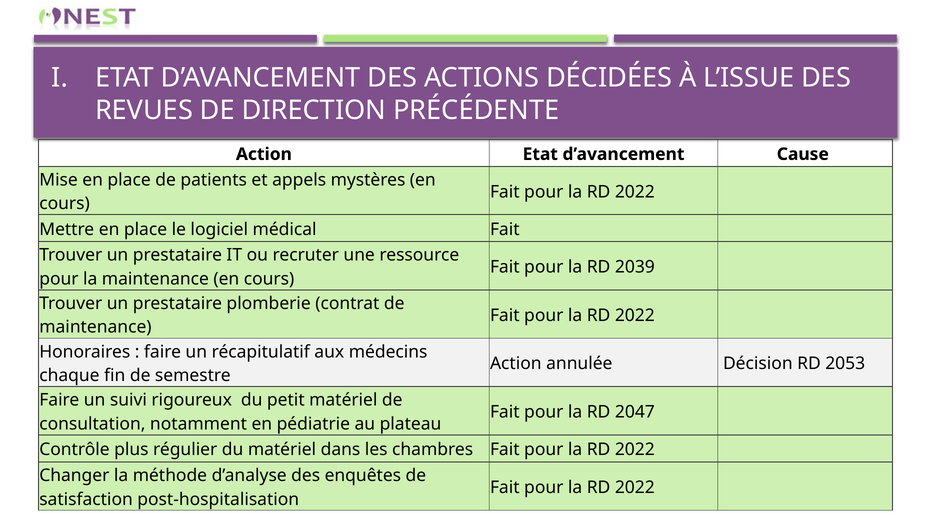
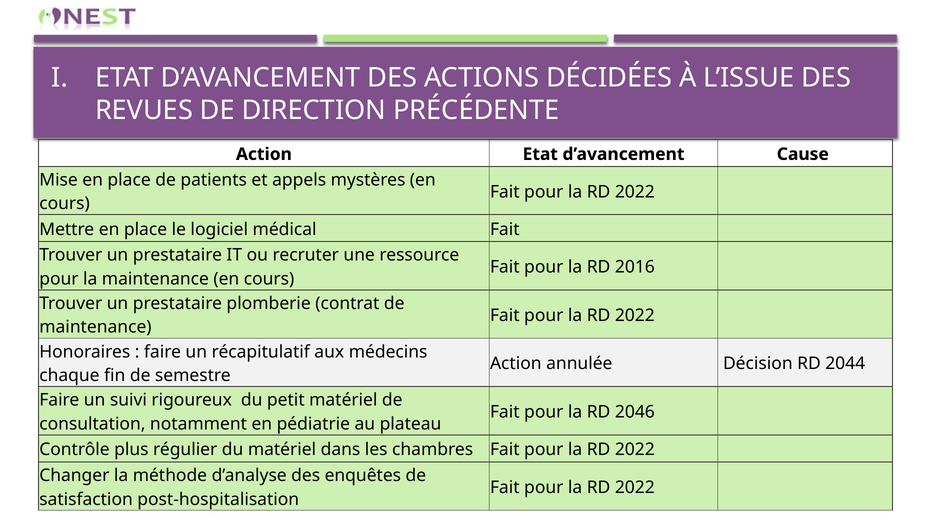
2039: 2039 -> 2016
2053: 2053 -> 2044
2047: 2047 -> 2046
